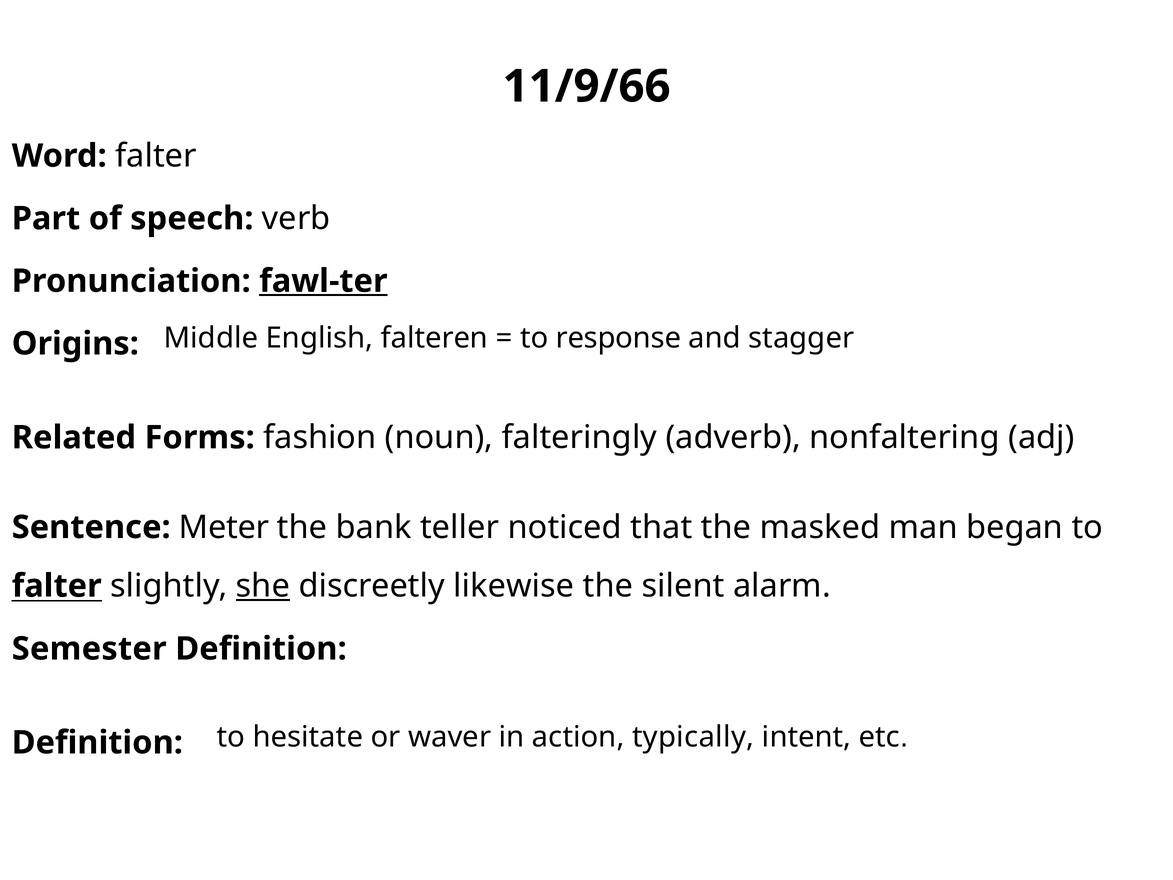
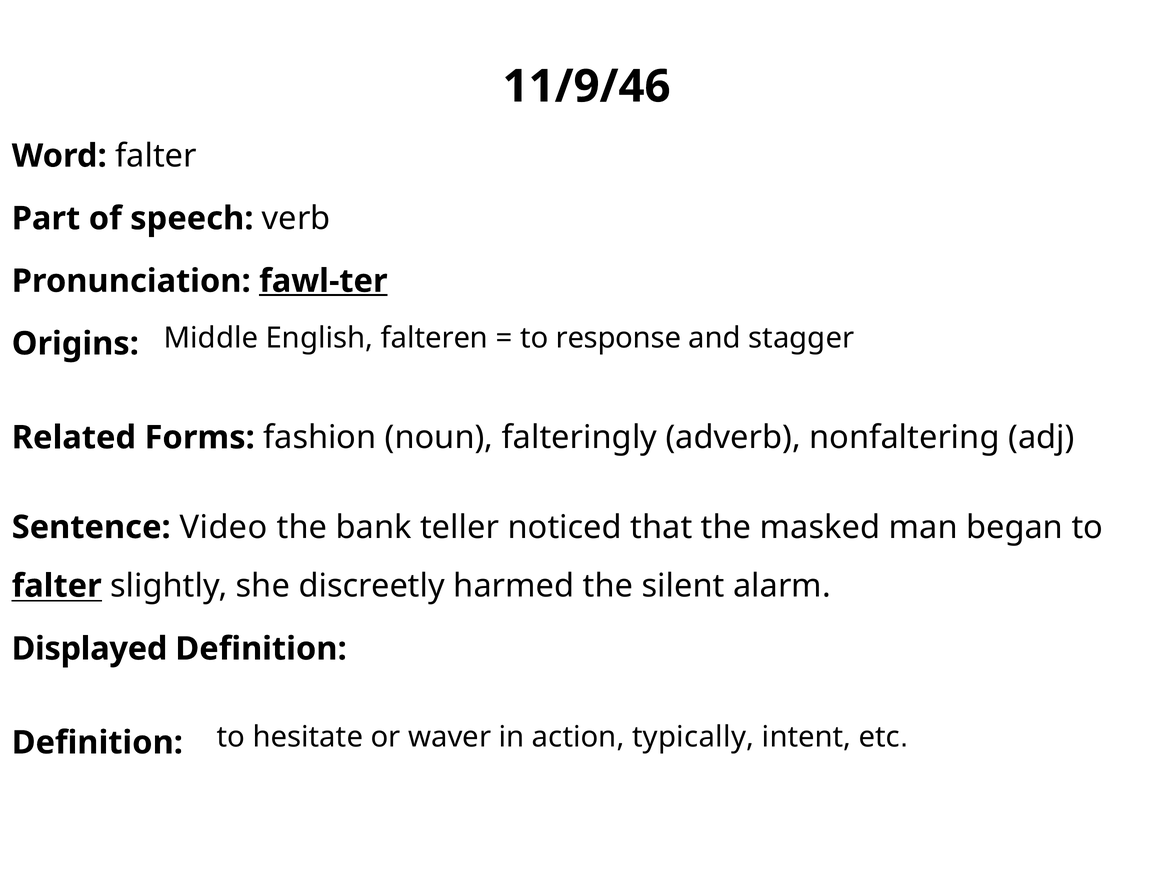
11/9/66: 11/9/66 -> 11/9/46
Meter: Meter -> Video
she underline: present -> none
likewise: likewise -> harmed
Semester: Semester -> Displayed
